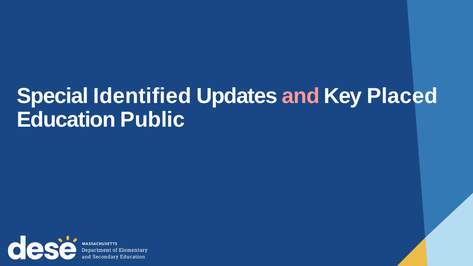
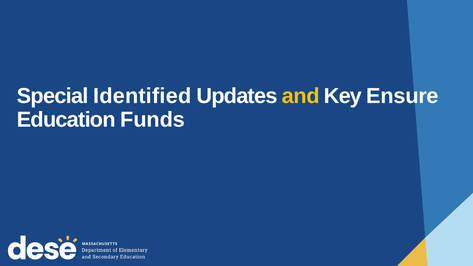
and colour: pink -> yellow
Placed: Placed -> Ensure
Public: Public -> Funds
